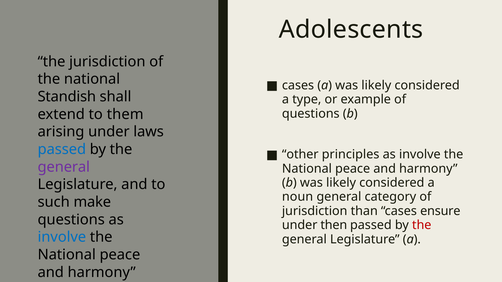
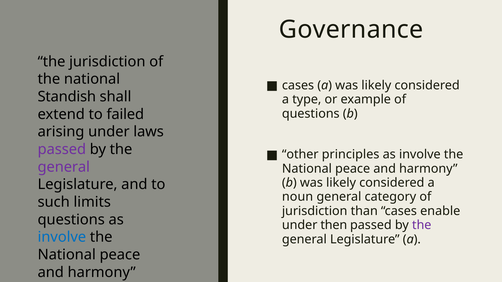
Adolescents: Adolescents -> Governance
them: them -> failed
passed at (62, 150) colour: blue -> purple
make: make -> limits
ensure: ensure -> enable
the at (422, 225) colour: red -> purple
